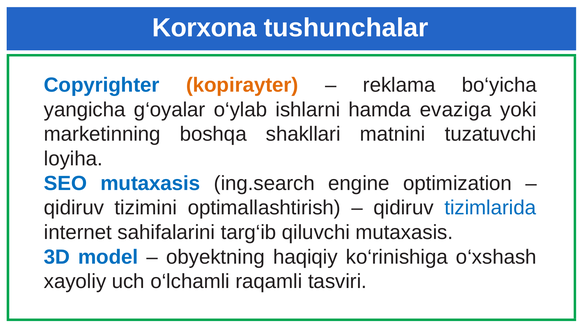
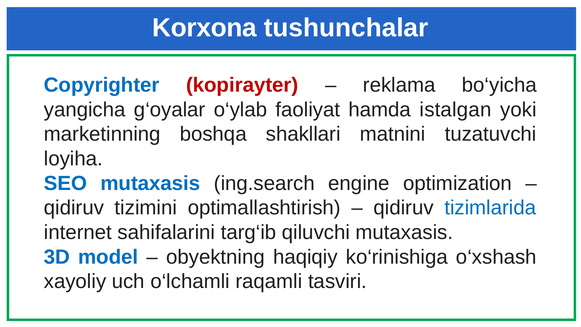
kopirayter colour: orange -> red
ishlarni: ishlarni -> faoliyat
evaziga: evaziga -> istalgan
